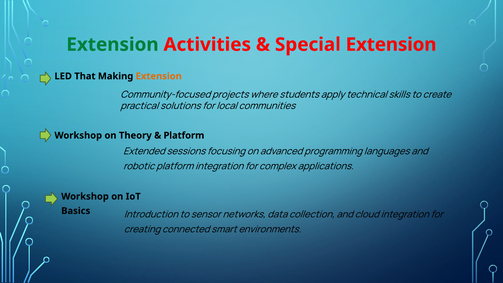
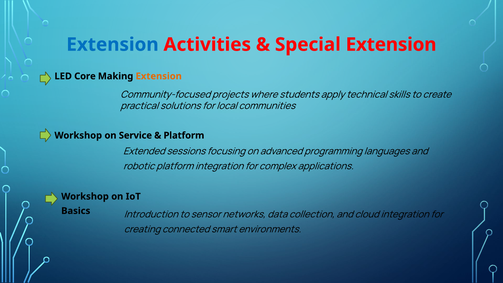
Extension at (112, 45) colour: green -> blue
That: That -> Core
Theory: Theory -> Service
